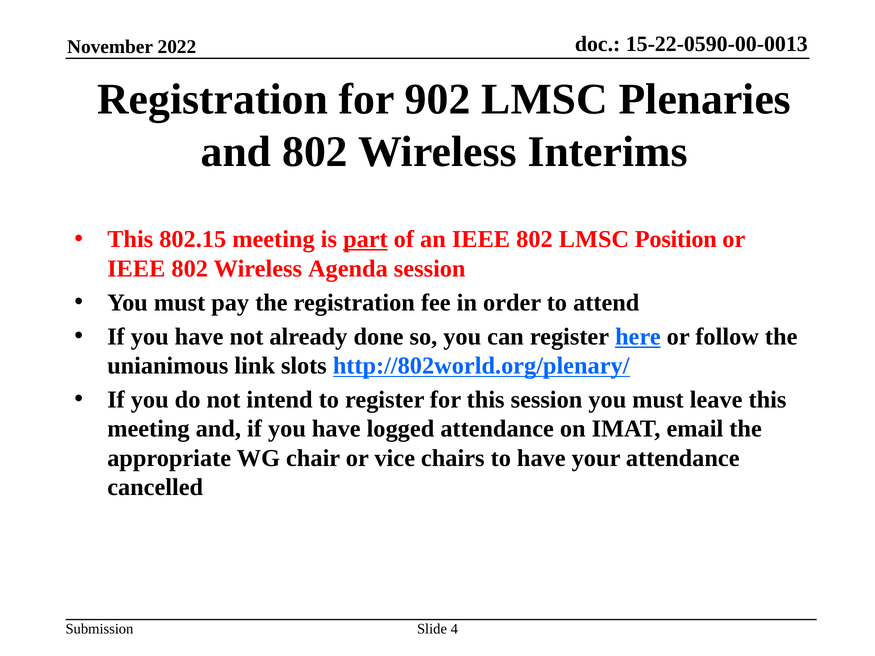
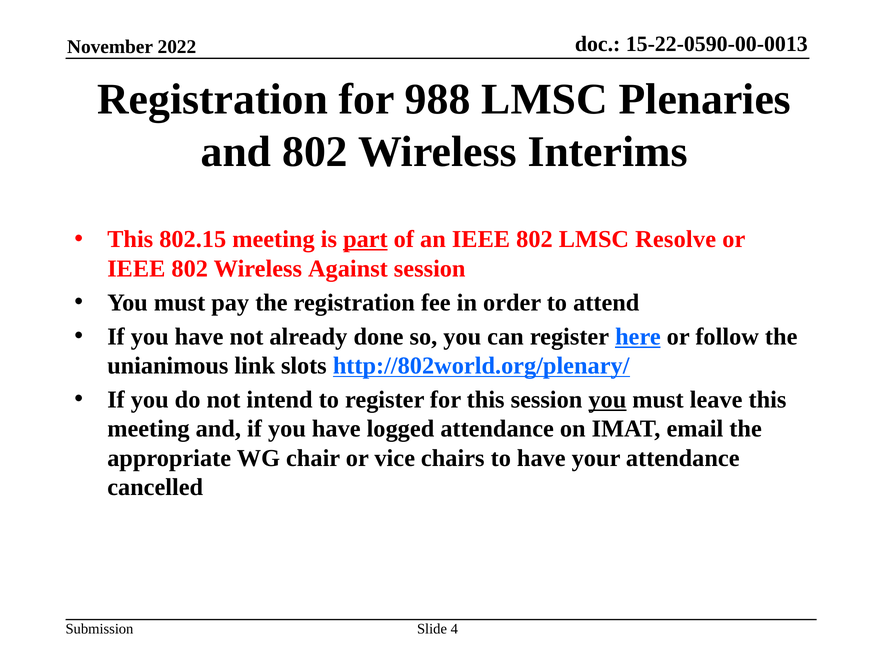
902: 902 -> 988
Position: Position -> Resolve
Agenda: Agenda -> Against
you at (607, 400) underline: none -> present
